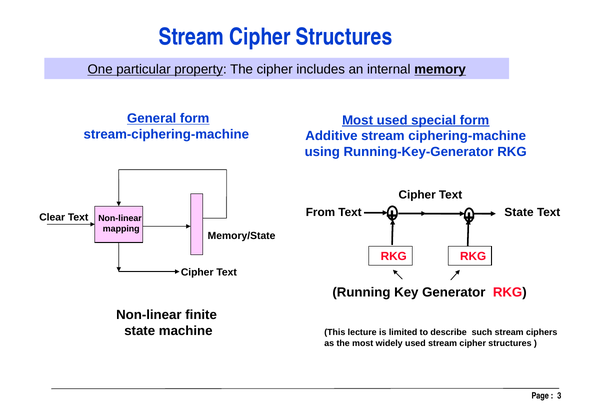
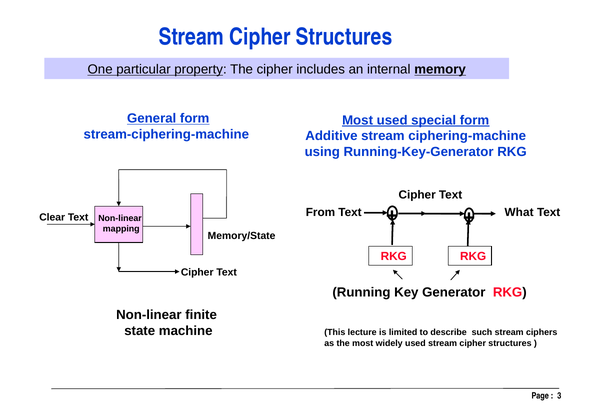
State at (519, 213): State -> What
